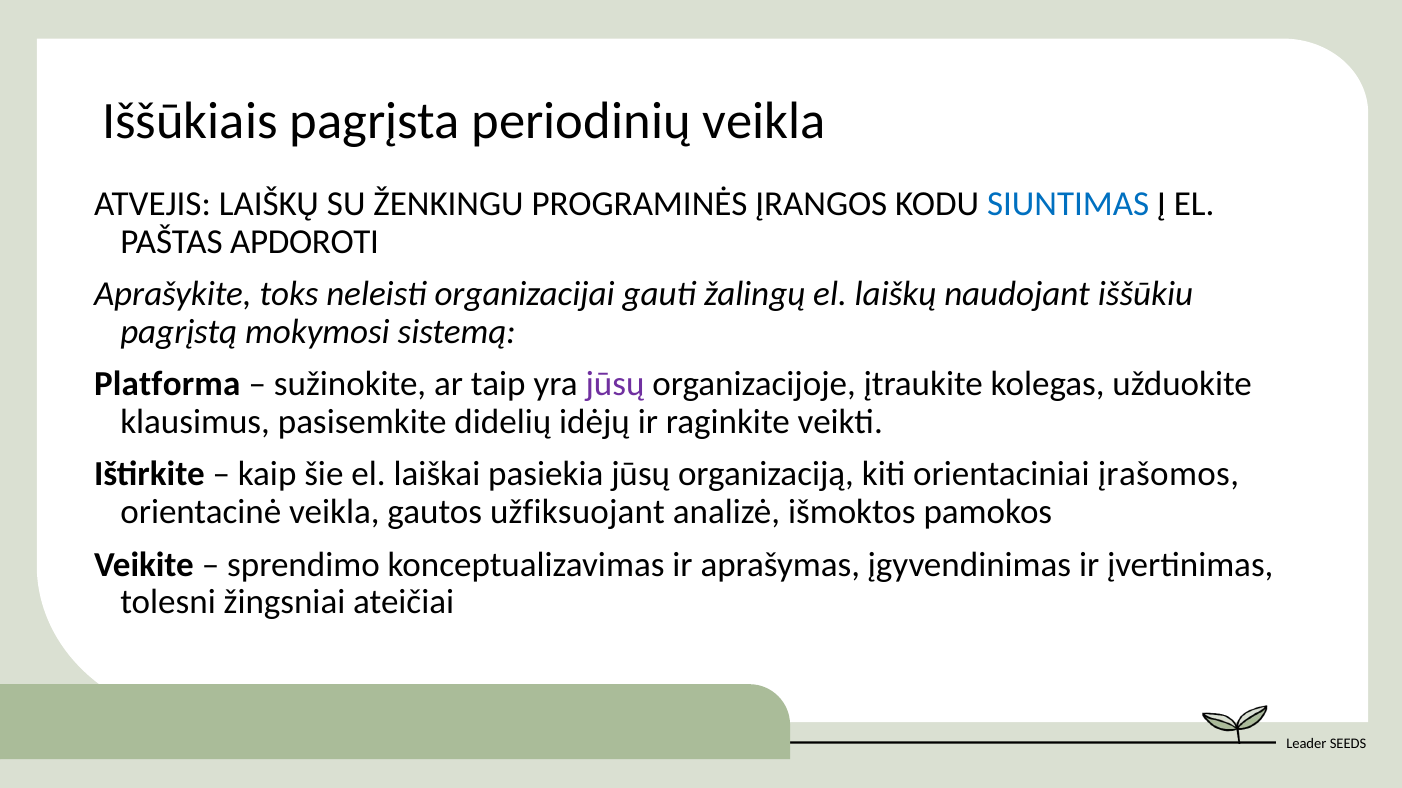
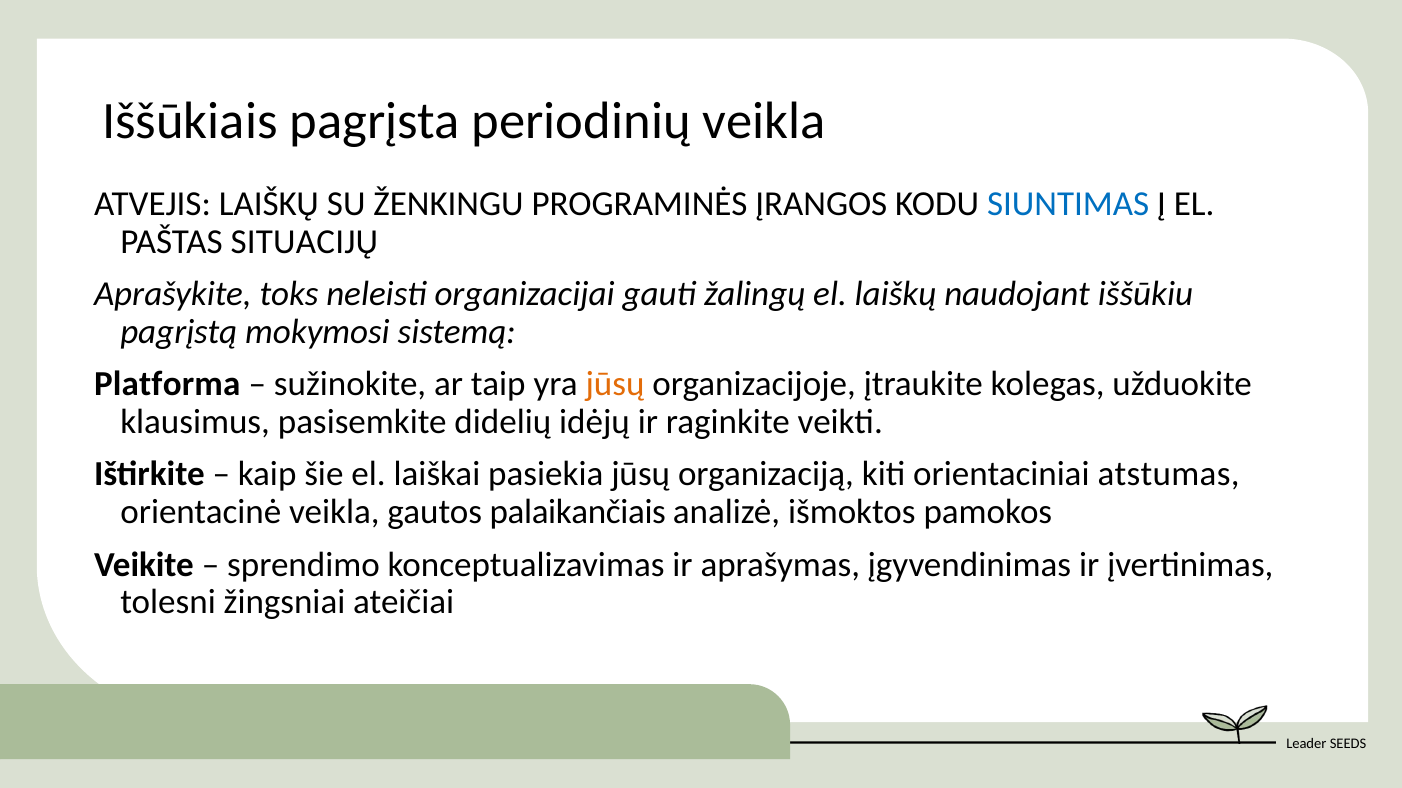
APDOROTI: APDOROTI -> SITUACIJŲ
jūsų at (615, 384) colour: purple -> orange
įrašomos: įrašomos -> atstumas
užfiksuojant: užfiksuojant -> palaikančiais
